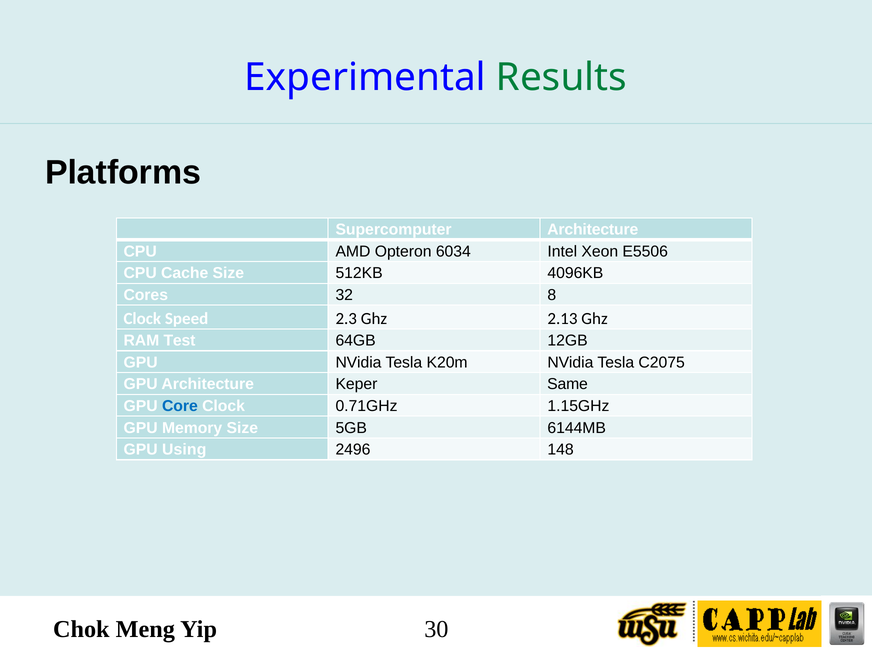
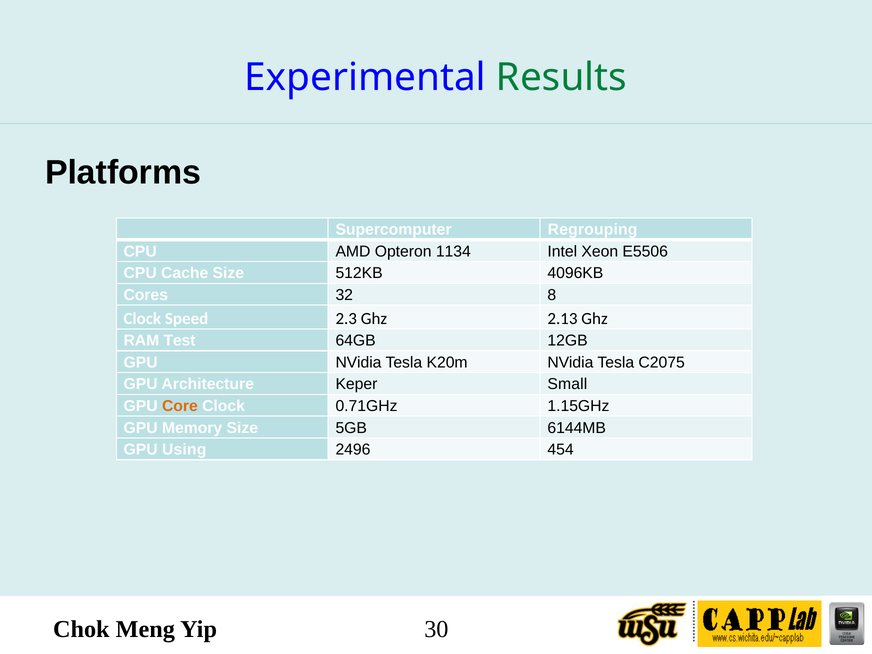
Supercomputer Architecture: Architecture -> Regrouping
6034: 6034 -> 1134
Same: Same -> Small
Core colour: blue -> orange
148: 148 -> 454
